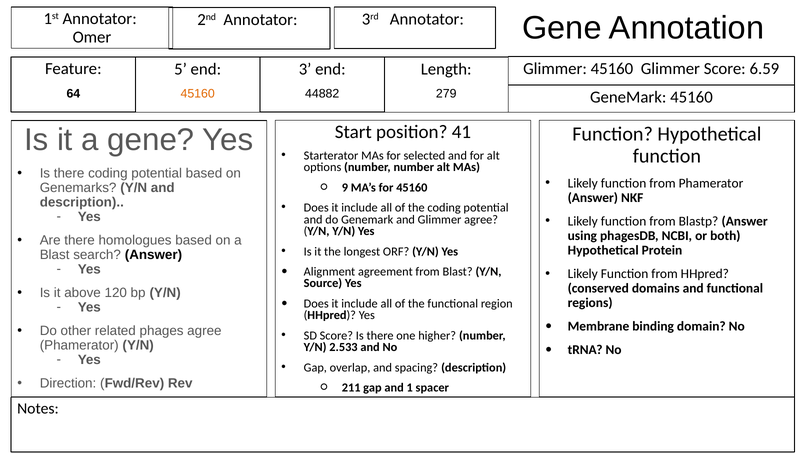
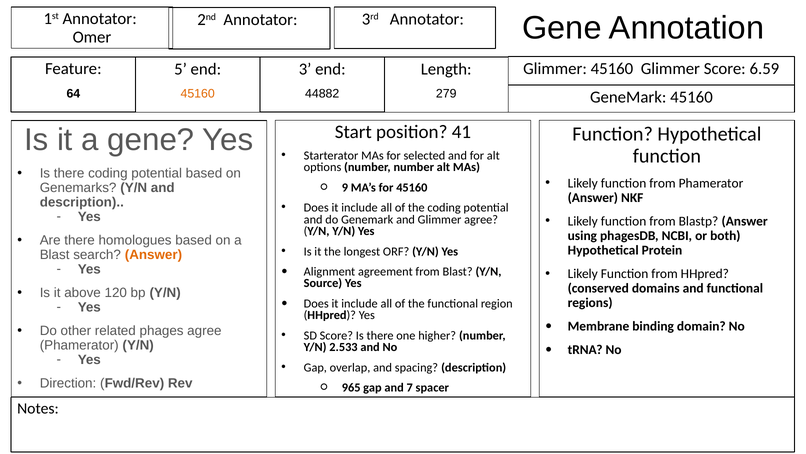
Answer at (153, 255) colour: black -> orange
211: 211 -> 965
1: 1 -> 7
